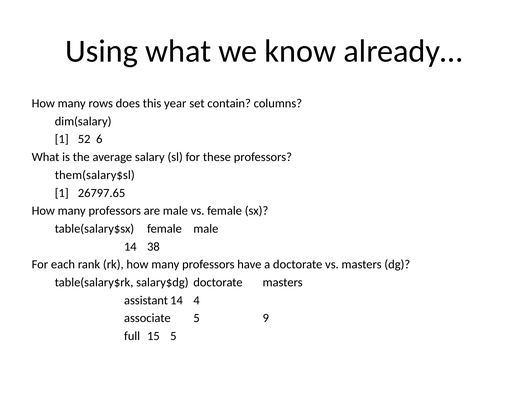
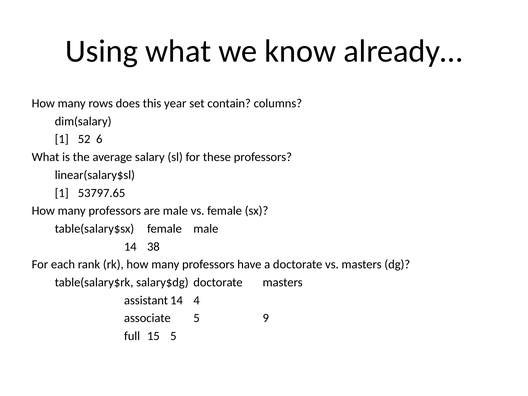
them(salary$sl: them(salary$sl -> linear(salary$sl
26797.65: 26797.65 -> 53797.65
